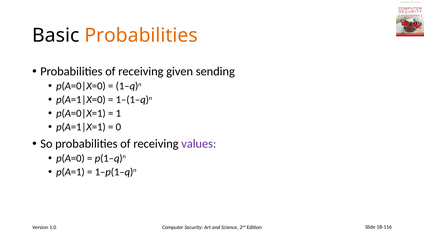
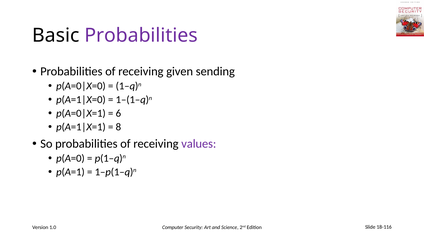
Probabilities at (141, 36) colour: orange -> purple
1: 1 -> 6
0: 0 -> 8
